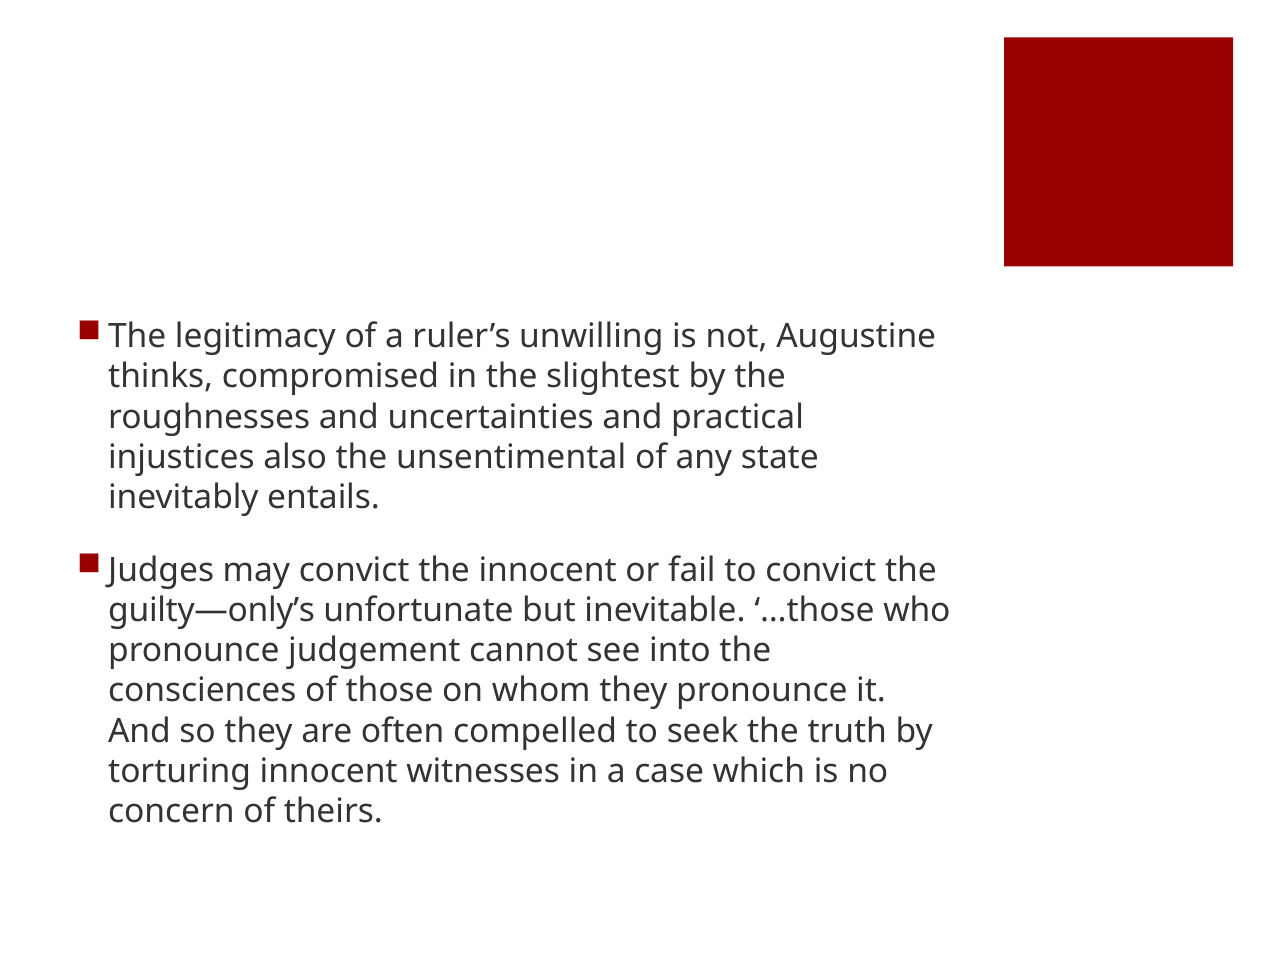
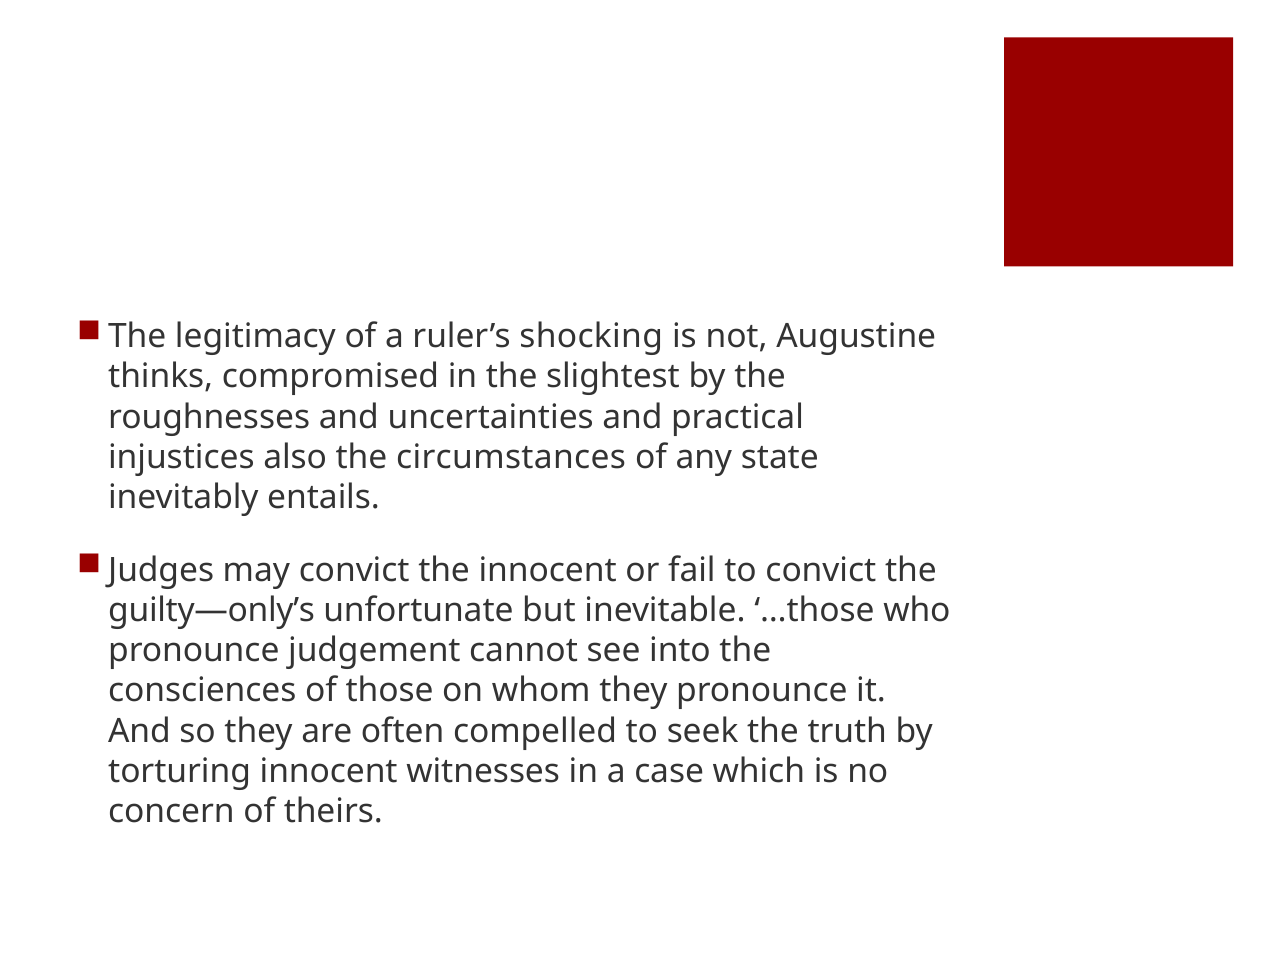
unwilling: unwilling -> shocking
unsentimental: unsentimental -> circumstances
